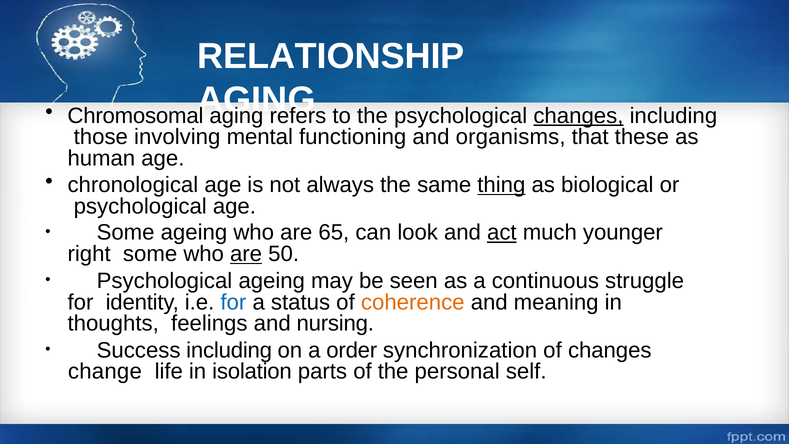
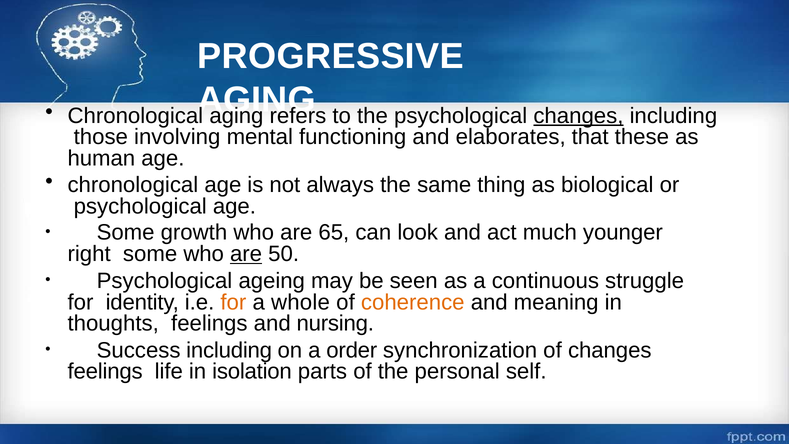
RELATIONSHIP: RELATIONSHIP -> PROGRESSIVE
Chromosomal at (135, 116): Chromosomal -> Chronological
organisms: organisms -> elaborates
thing underline: present -> none
Some ageing: ageing -> growth
act underline: present -> none
for at (233, 302) colour: blue -> orange
status: status -> whole
change at (105, 371): change -> feelings
